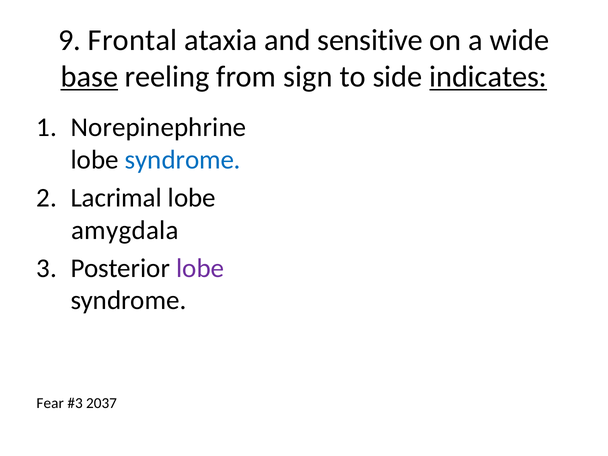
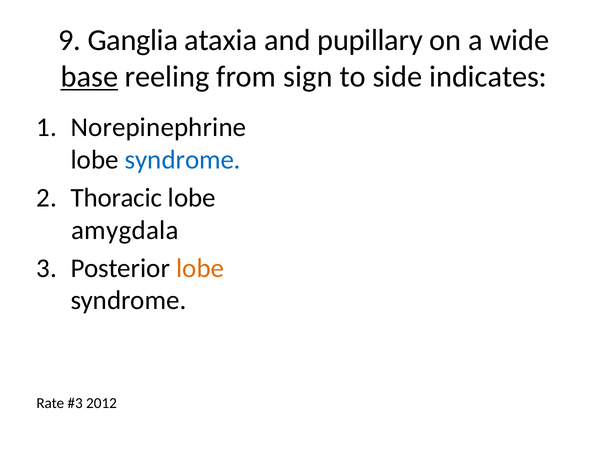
Frontal: Frontal -> Ganglia
sensitive: sensitive -> pupillary
indicates underline: present -> none
Lacrimal: Lacrimal -> Thoracic
lobe at (200, 268) colour: purple -> orange
Fear: Fear -> Rate
2037: 2037 -> 2012
